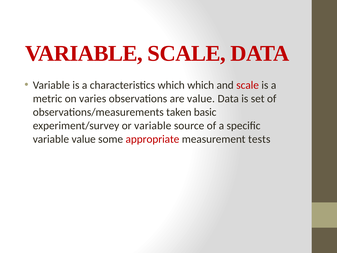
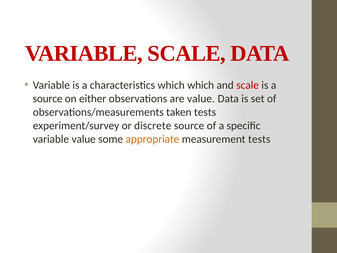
metric at (48, 99): metric -> source
varies: varies -> either
taken basic: basic -> tests
or variable: variable -> discrete
appropriate colour: red -> orange
